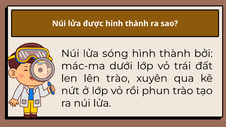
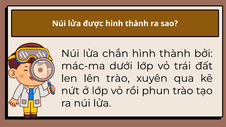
sóng: sóng -> chắn
